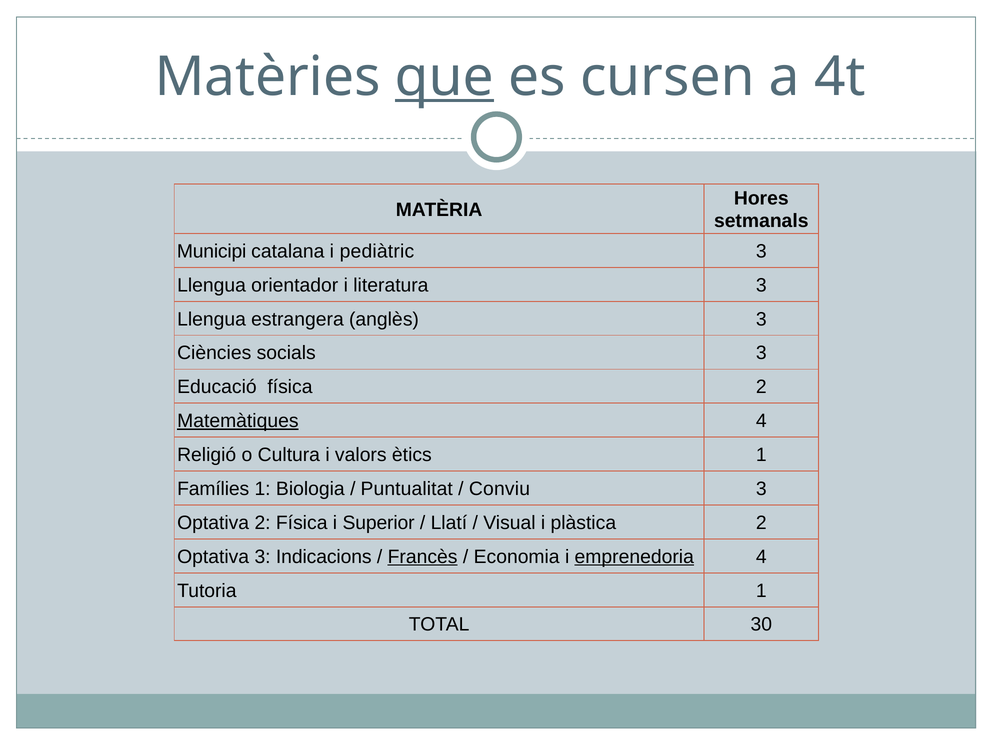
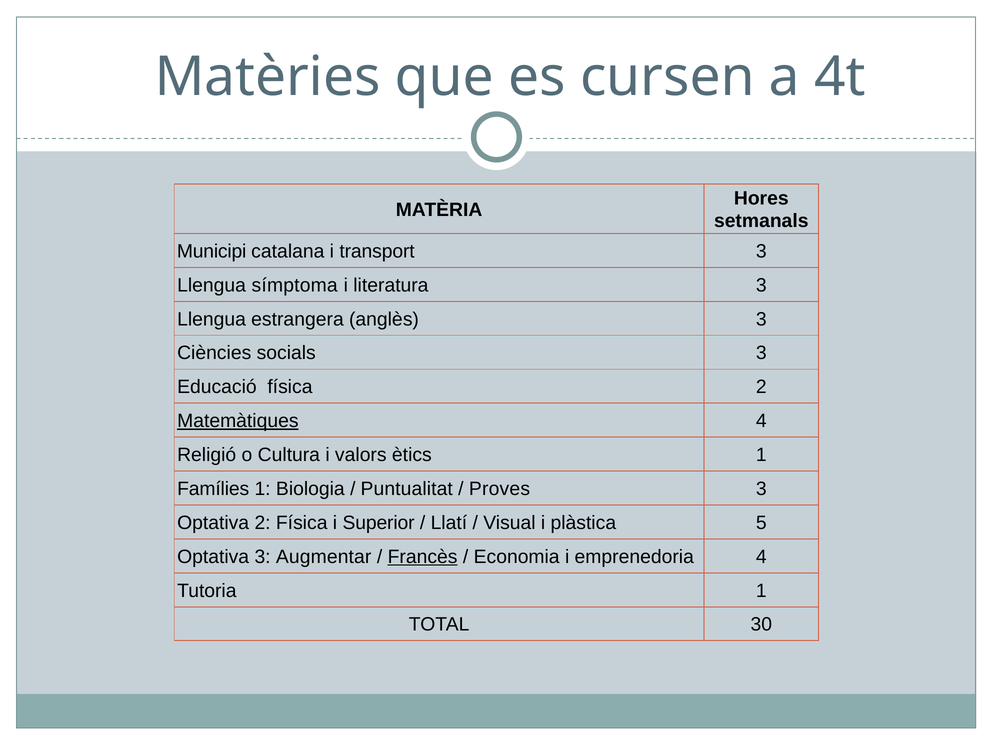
que underline: present -> none
pediàtric: pediàtric -> transport
orientador: orientador -> símptoma
Conviu: Conviu -> Proves
plàstica 2: 2 -> 5
Indicacions: Indicacions -> Augmentar
emprenedoria underline: present -> none
